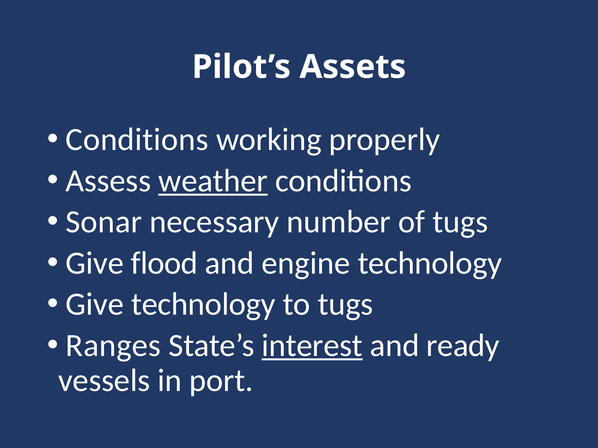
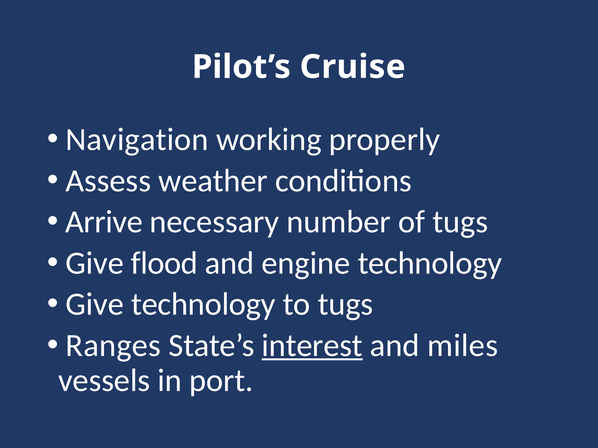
Assets: Assets -> Cruise
Conditions at (137, 140): Conditions -> Navigation
weather underline: present -> none
Sonar: Sonar -> Arrive
ready: ready -> miles
